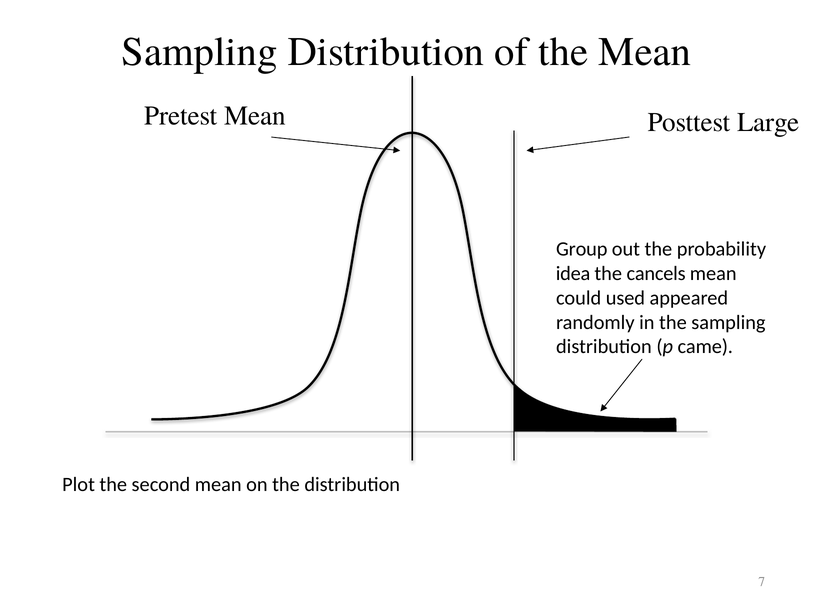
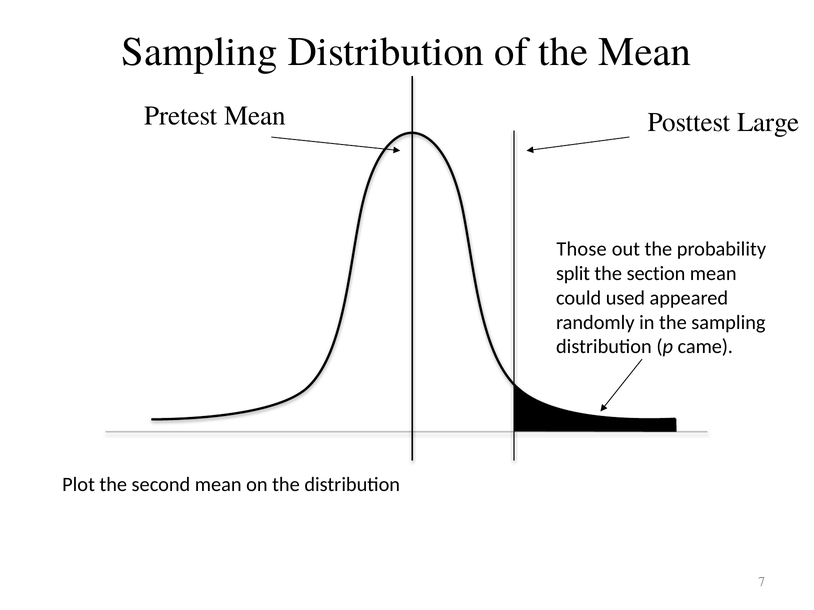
Group: Group -> Those
idea: idea -> split
cancels: cancels -> section
